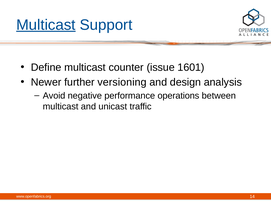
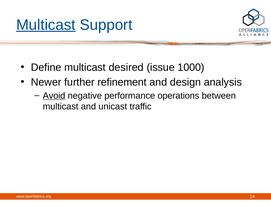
counter: counter -> desired
1601: 1601 -> 1000
versioning: versioning -> refinement
Avoid underline: none -> present
